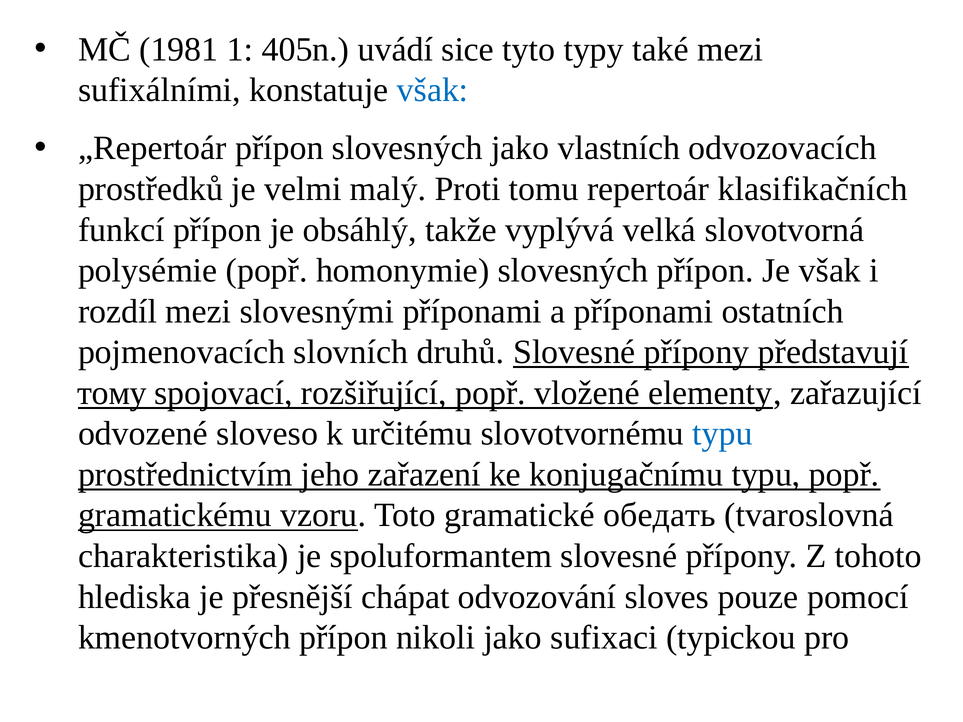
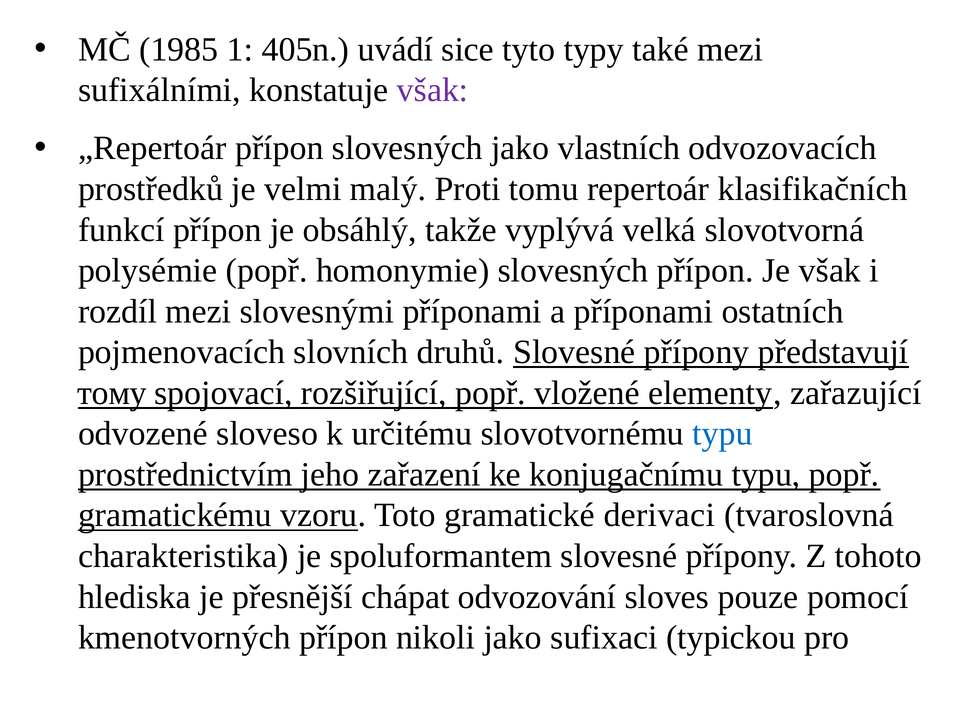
1981: 1981 -> 1985
však at (433, 90) colour: blue -> purple
обедать: обедать -> derivaci
